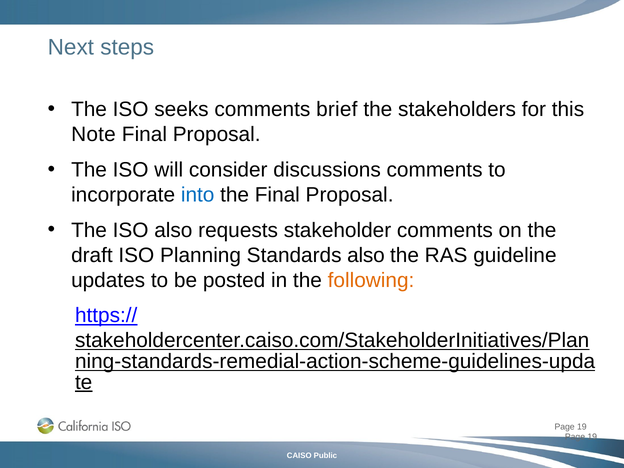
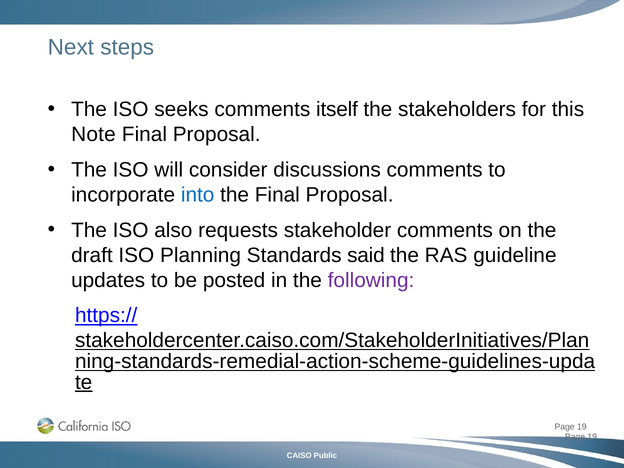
brief: brief -> itself
Standards also: also -> said
following colour: orange -> purple
